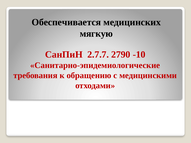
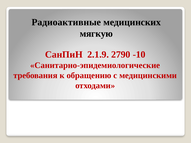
Обеспечивается: Обеспечивается -> Радиоактивные
2.7.7: 2.7.7 -> 2.1.9
